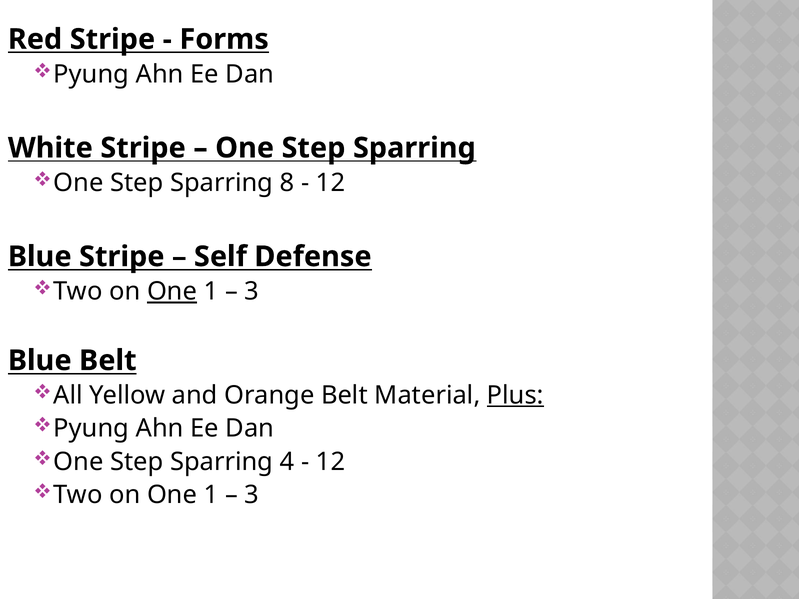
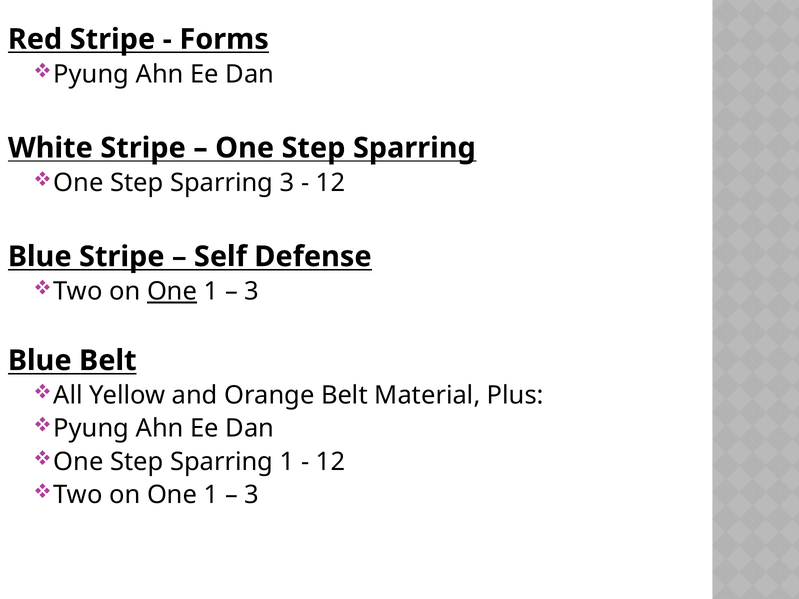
Sparring 8: 8 -> 3
Plus underline: present -> none
Sparring 4: 4 -> 1
